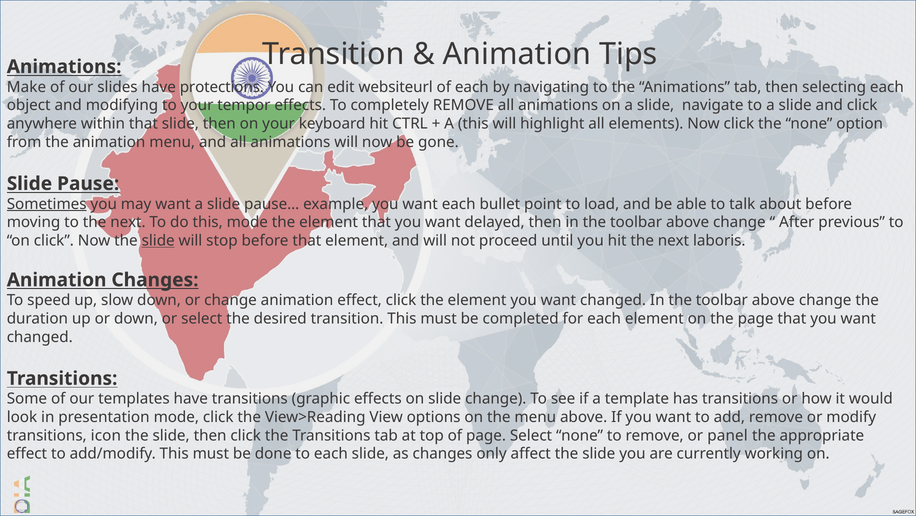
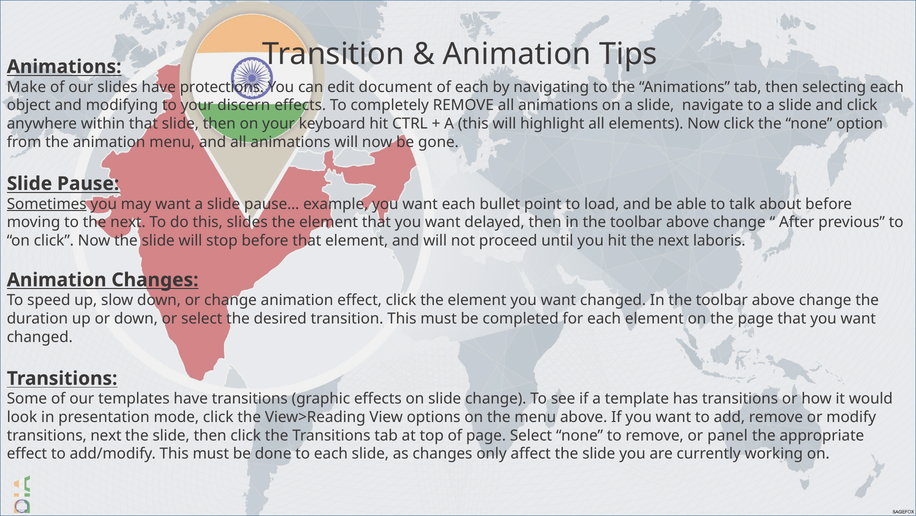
websiteurl: websiteurl -> document
tempor: tempor -> discern
this mode: mode -> slides
slide at (158, 240) underline: present -> none
transitions icon: icon -> next
